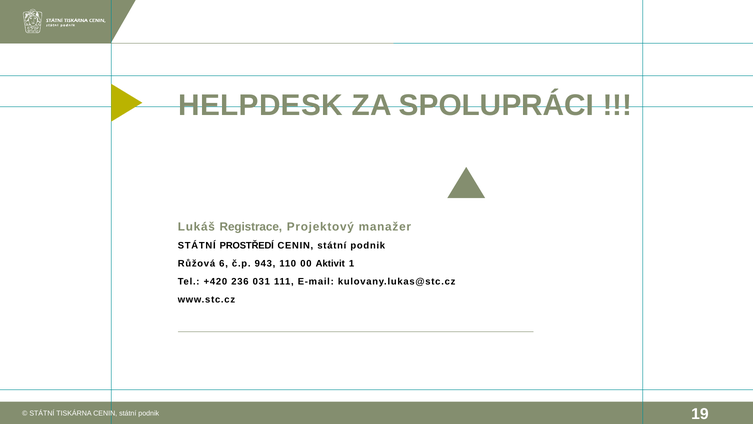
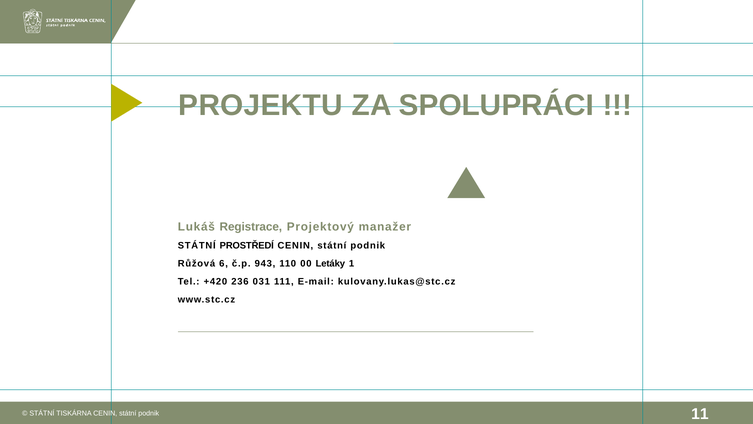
HELPDESK: HELPDESK -> PROJEKTU
Aktivit: Aktivit -> Letáky
19: 19 -> 11
